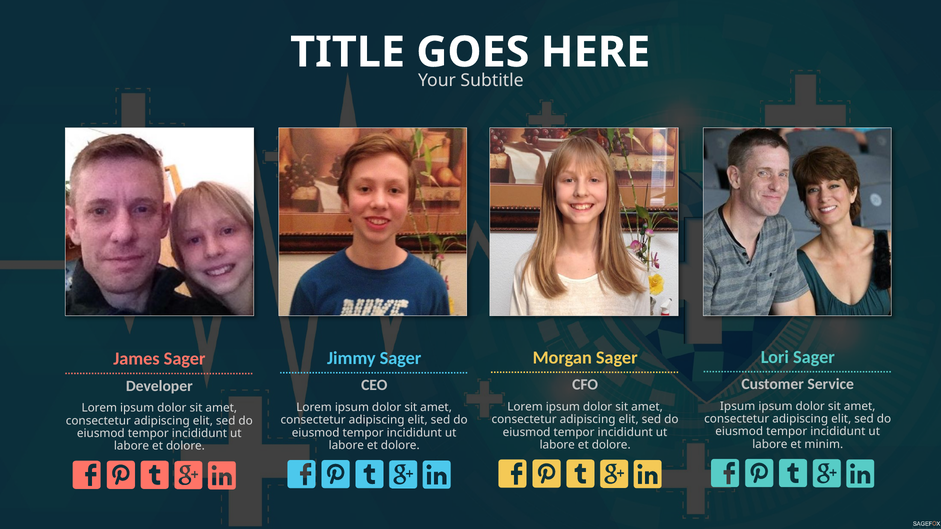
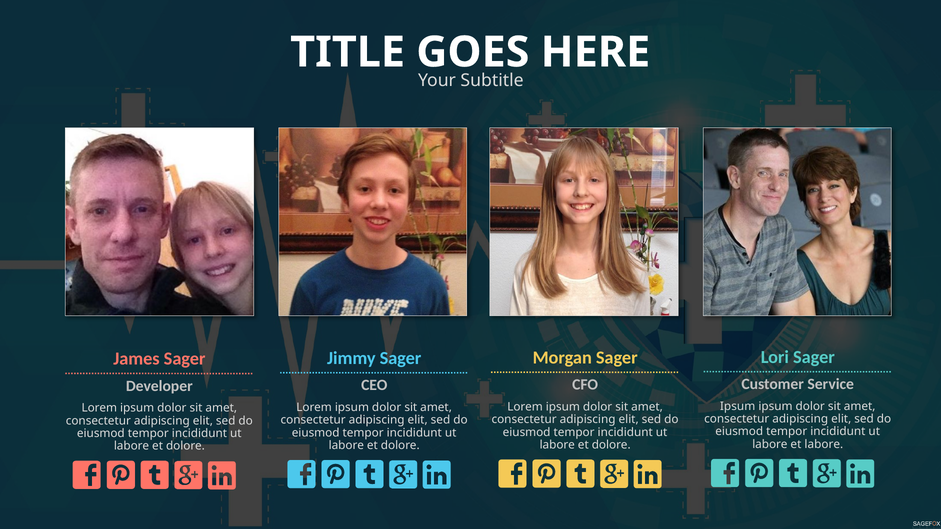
et minim: minim -> labore
